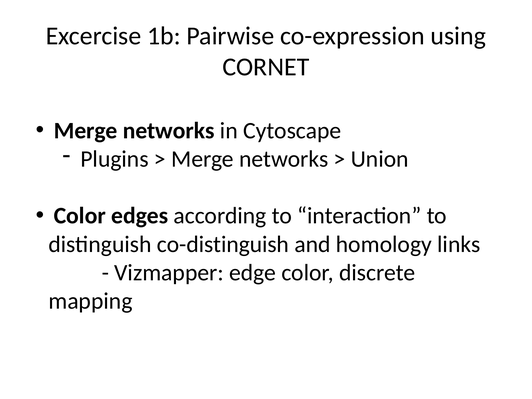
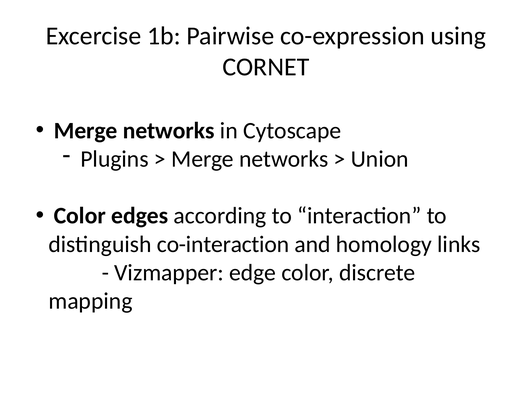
co-distinguish: co-distinguish -> co-interaction
